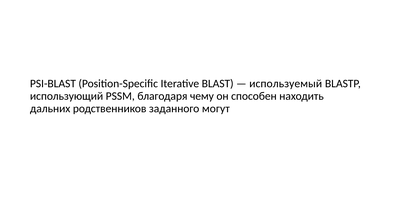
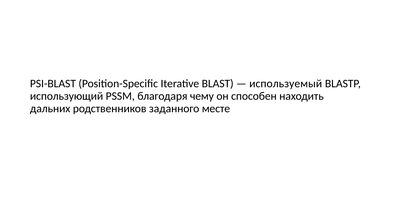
могут: могут -> месте
